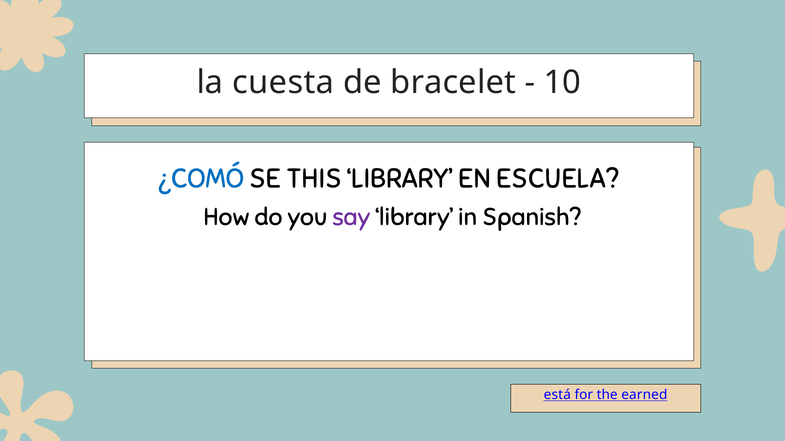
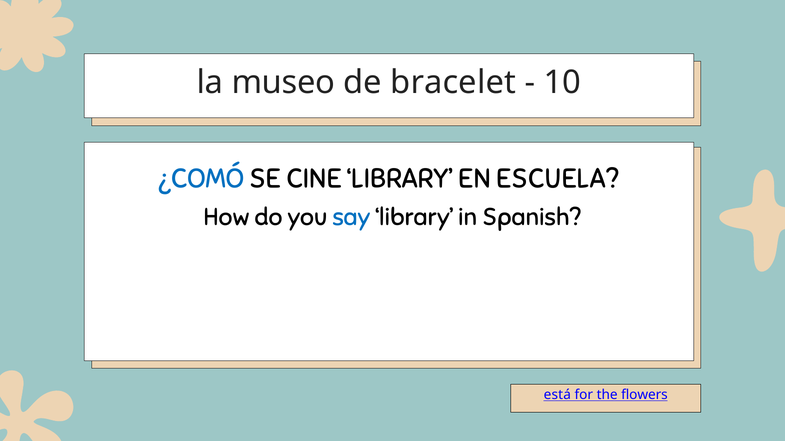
cuesta: cuesta -> museo
THIS: THIS -> CINE
say colour: purple -> blue
earned: earned -> flowers
